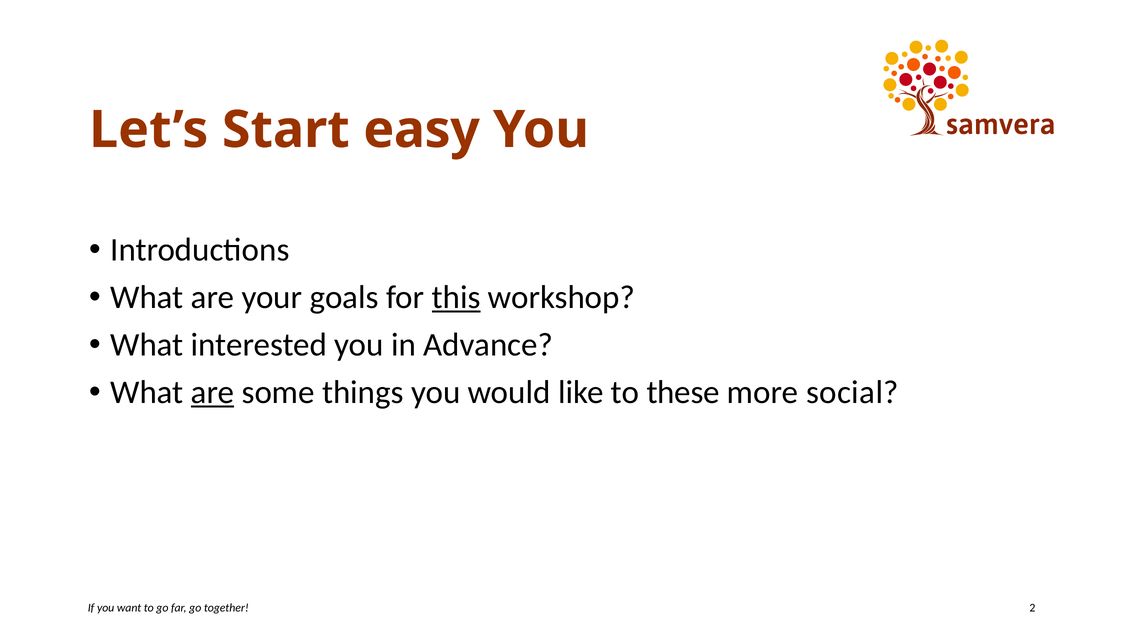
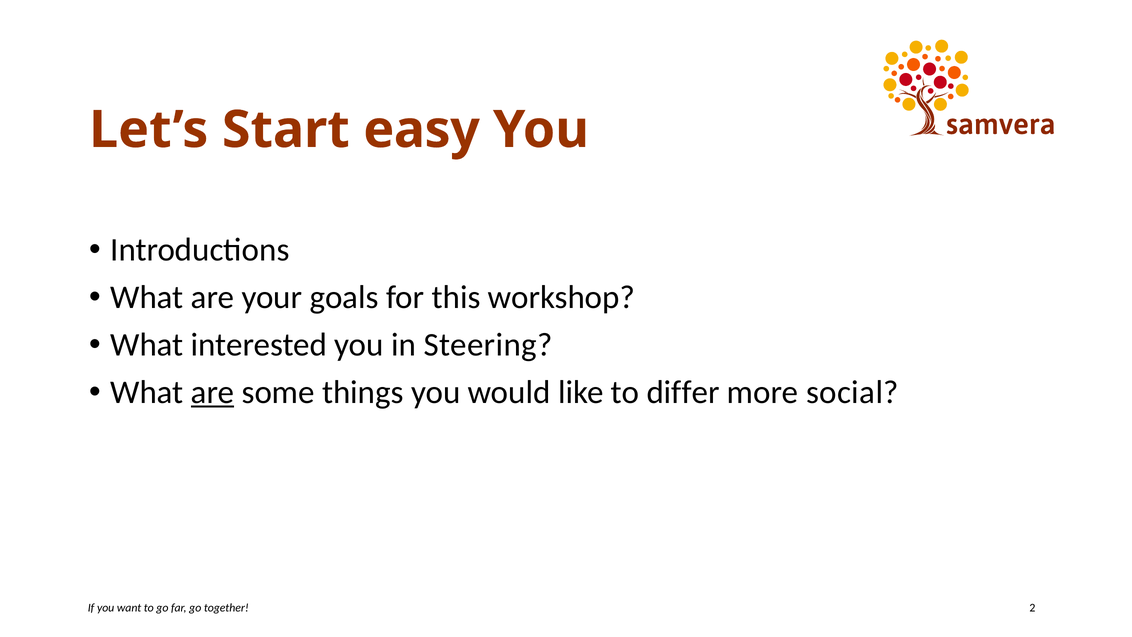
this underline: present -> none
Advance: Advance -> Steering
these: these -> differ
